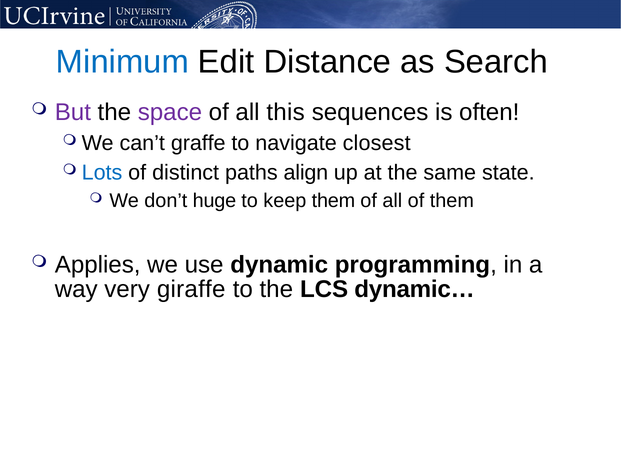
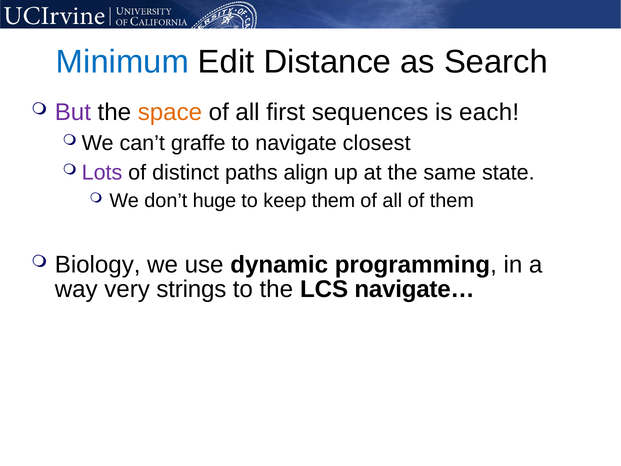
space colour: purple -> orange
this: this -> first
often: often -> each
Lots colour: blue -> purple
Applies: Applies -> Biology
giraffe: giraffe -> strings
dynamic…: dynamic… -> navigate…
